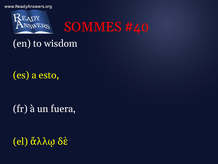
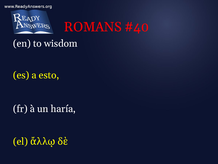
SOMMES: SOMMES -> ROMANS
fuera: fuera -> haría
